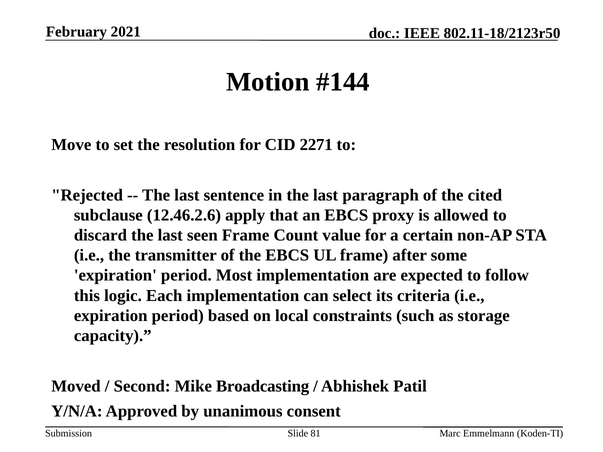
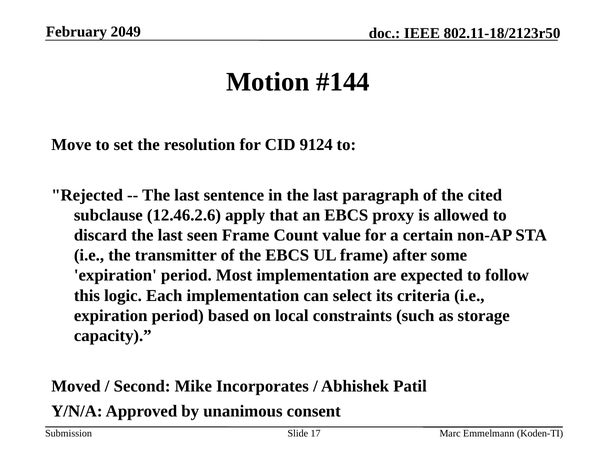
2021: 2021 -> 2049
2271: 2271 -> 9124
Broadcasting: Broadcasting -> Incorporates
81: 81 -> 17
